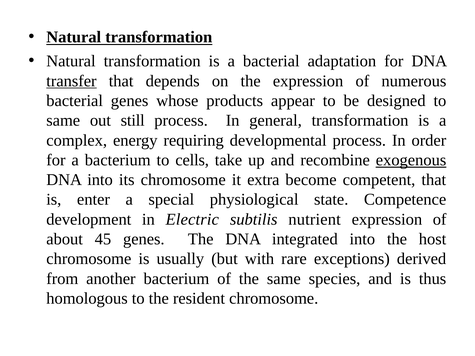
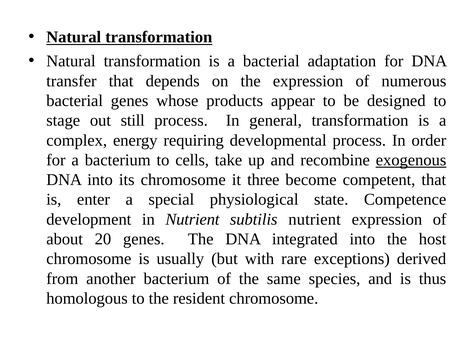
transfer underline: present -> none
same at (63, 121): same -> stage
extra: extra -> three
in Electric: Electric -> Nutrient
45: 45 -> 20
